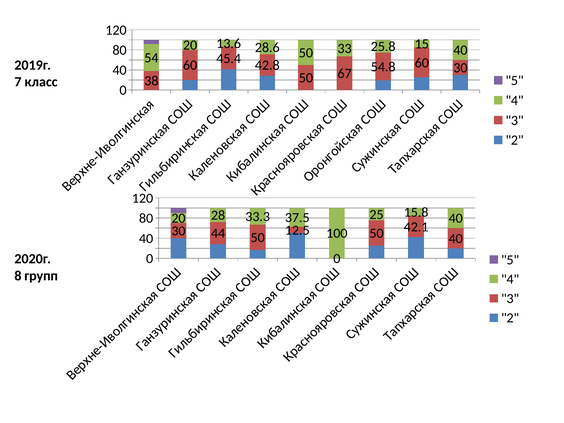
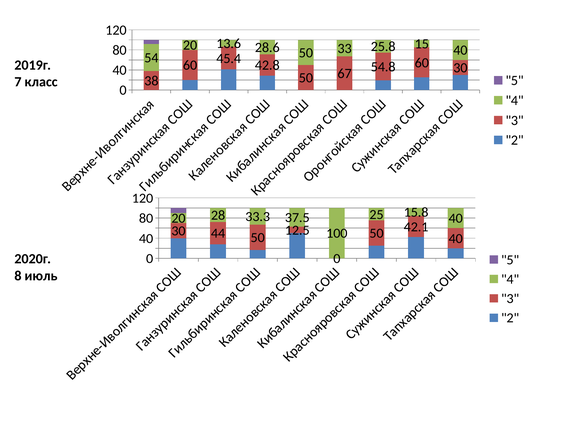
групп: групп -> июль
